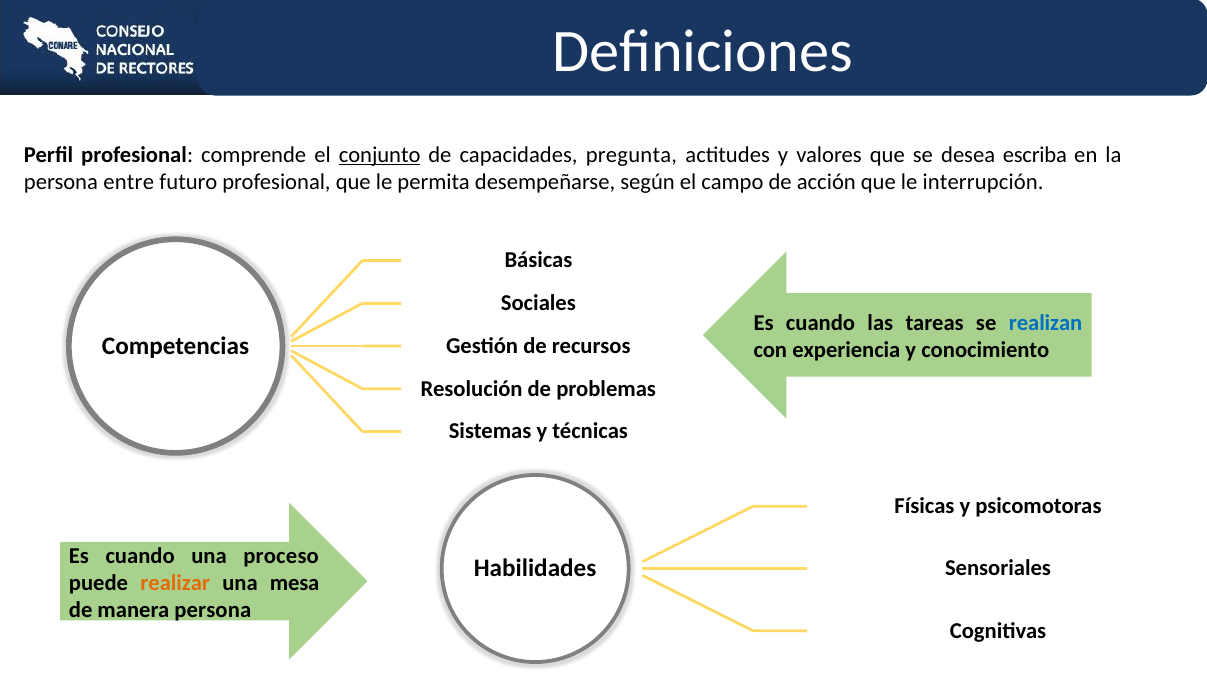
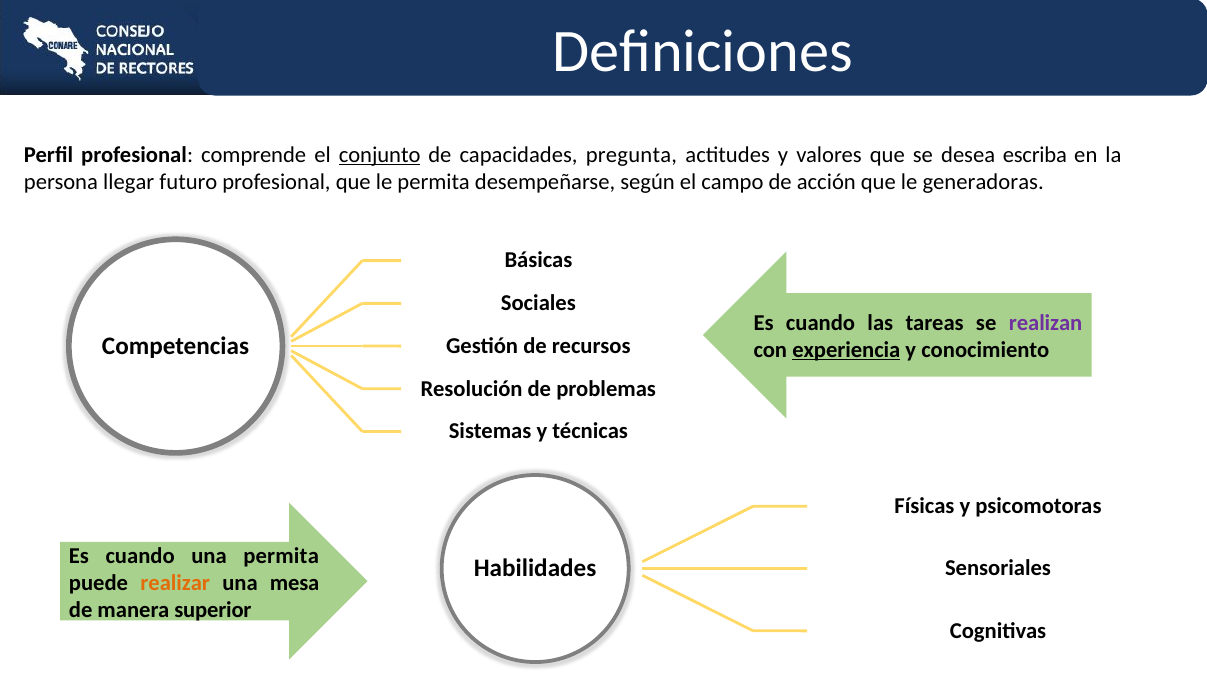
entre: entre -> llegar
interrupción: interrupción -> generadoras
realizan colour: blue -> purple
experiencia underline: none -> present
una proceso: proceso -> permita
manera persona: persona -> superior
